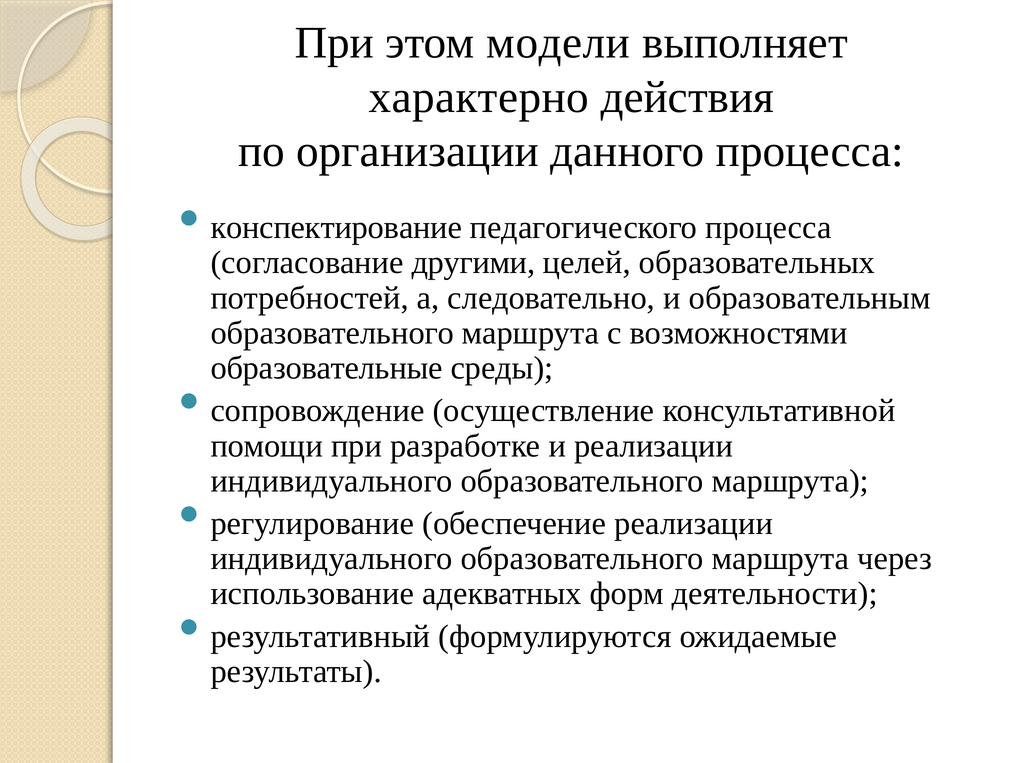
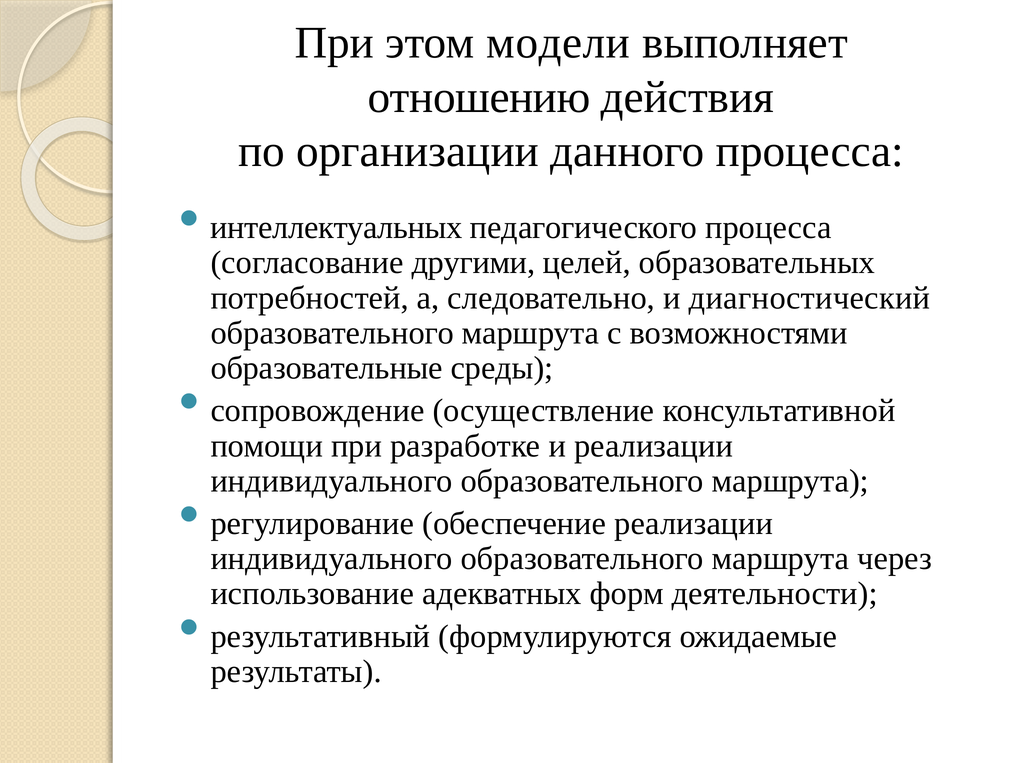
характерно: характерно -> отношению
конспектирование: конспектирование -> интеллектуальных
образовательным: образовательным -> диагностический
